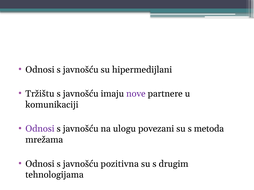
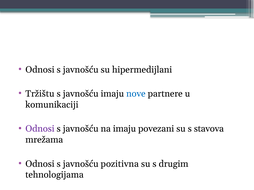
nove colour: purple -> blue
na ulogu: ulogu -> imaju
metoda: metoda -> stavova
